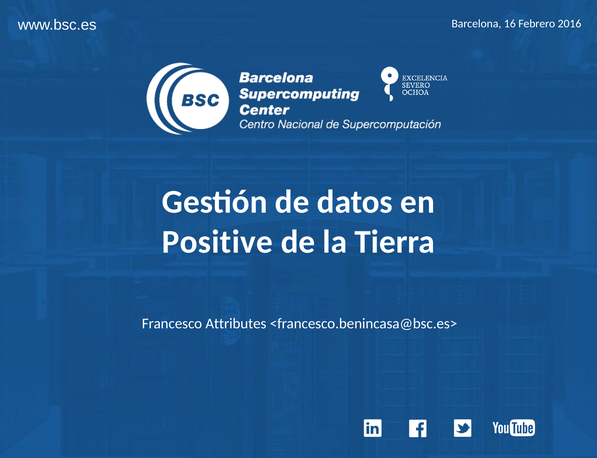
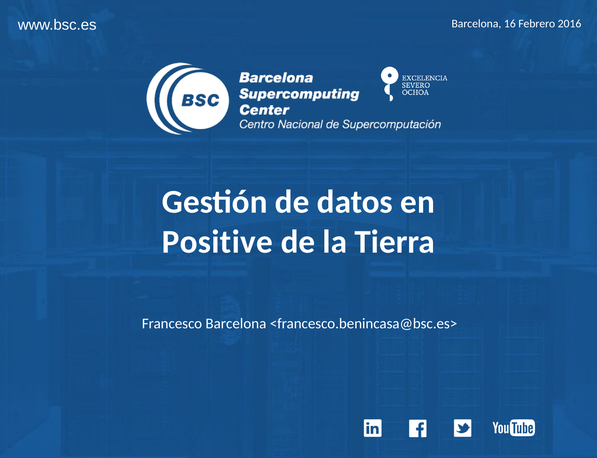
Francesco Attributes: Attributes -> Barcelona
